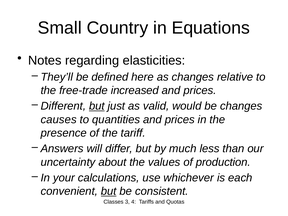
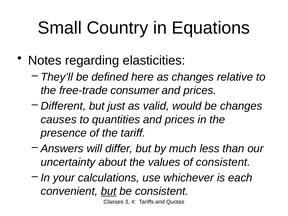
increased: increased -> consumer
but at (97, 106) underline: present -> none
of production: production -> consistent
